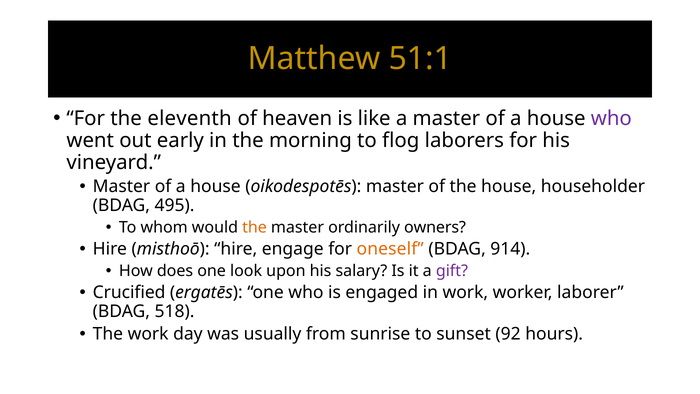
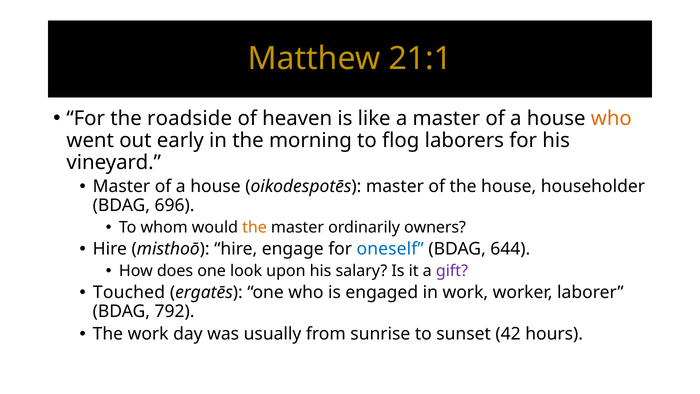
51:1: 51:1 -> 21:1
eleventh: eleventh -> roadside
who at (611, 118) colour: purple -> orange
495: 495 -> 696
oneself colour: orange -> blue
914: 914 -> 644
Crucified: Crucified -> Touched
518: 518 -> 792
92: 92 -> 42
